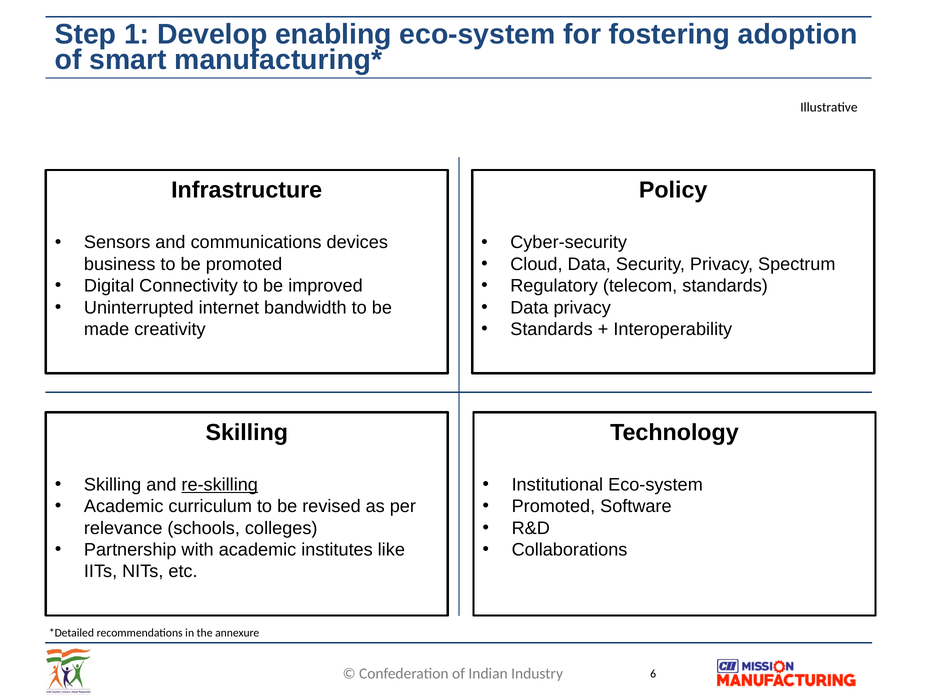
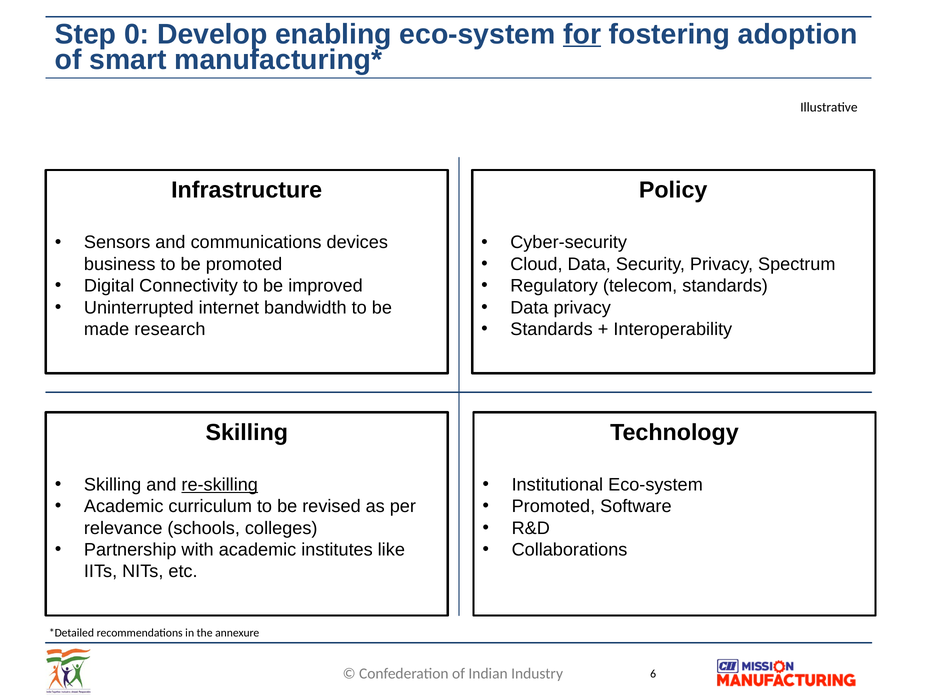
1: 1 -> 0
for underline: none -> present
creativity: creativity -> research
